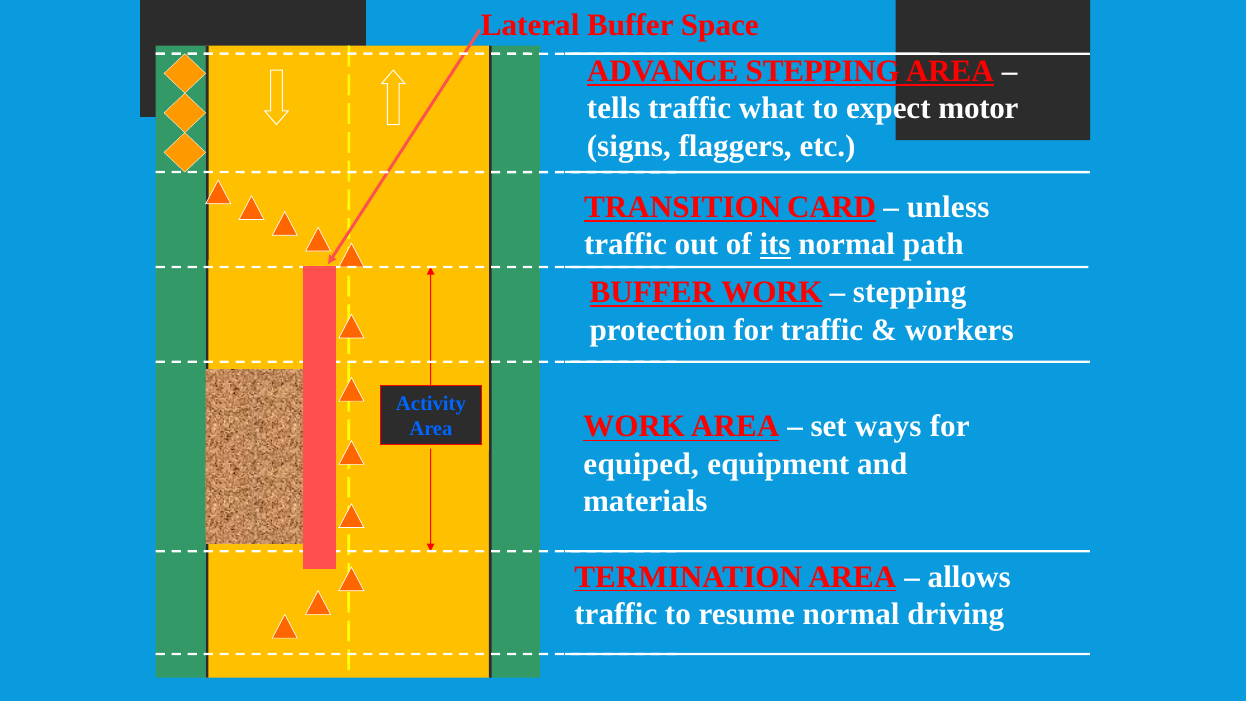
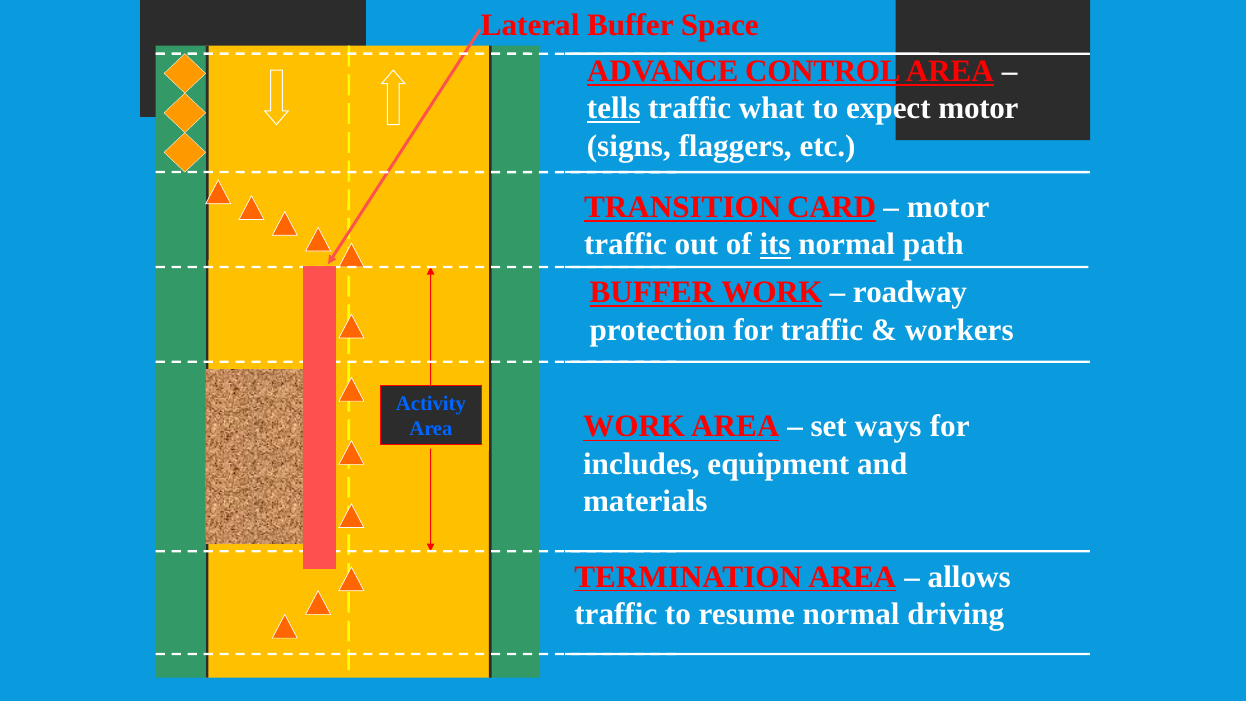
ADVANCE STEPPING: STEPPING -> CONTROL
tells underline: none -> present
unless at (948, 207): unless -> motor
stepping at (910, 292): stepping -> roadway
equiped: equiped -> includes
